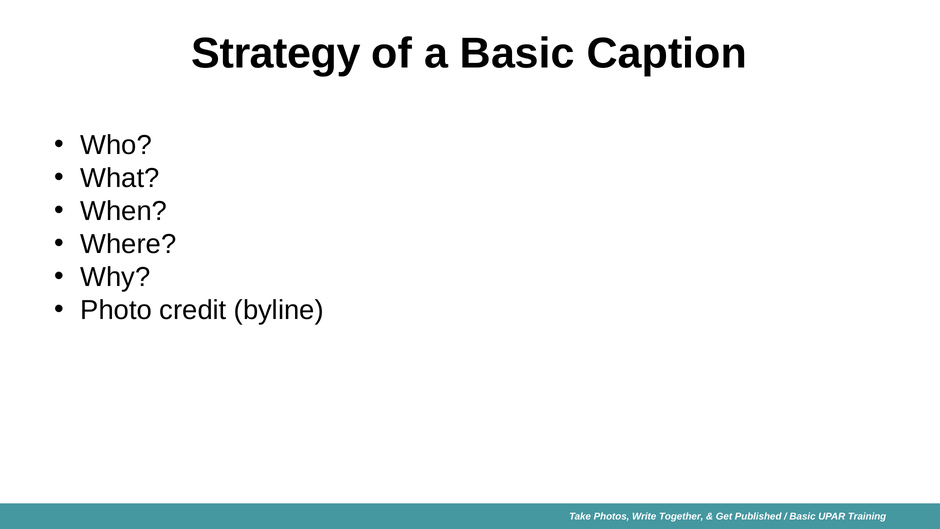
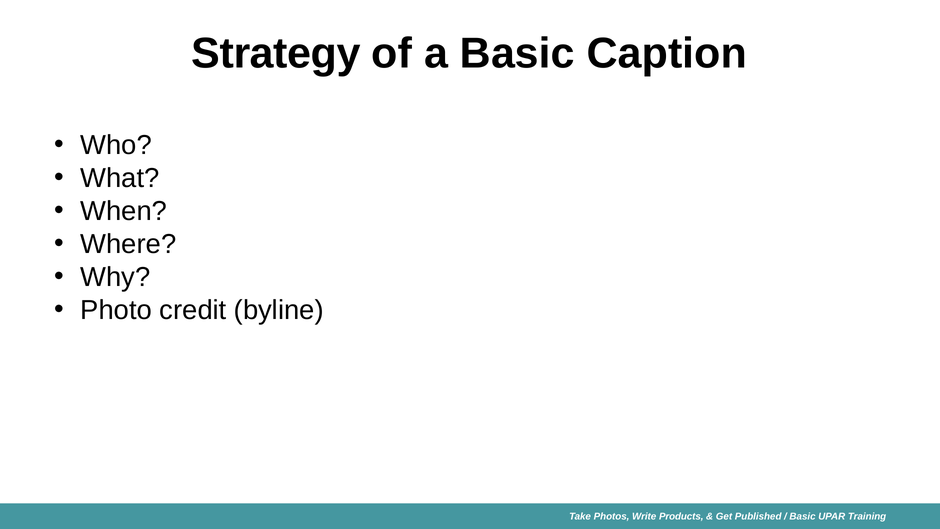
Together: Together -> Products
